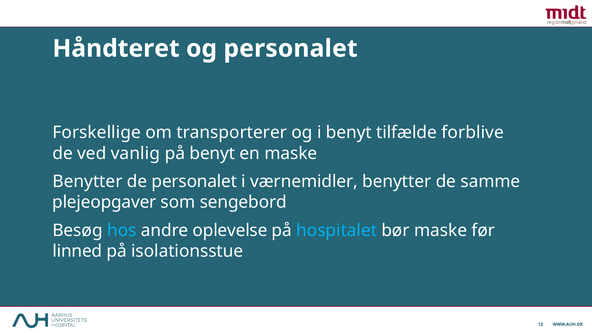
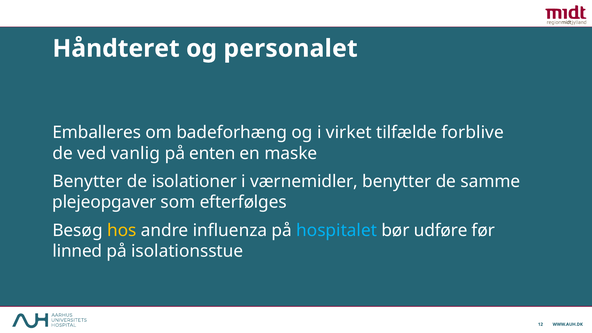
Forskellige: Forskellige -> Emballeres
transporterer: transporterer -> badeforhæng
i benyt: benyt -> virket
på benyt: benyt -> enten
de personalet: personalet -> isolationer
sengebord: sengebord -> efterfølges
hos colour: light blue -> yellow
oplevelse: oplevelse -> influenza
bør maske: maske -> udføre
